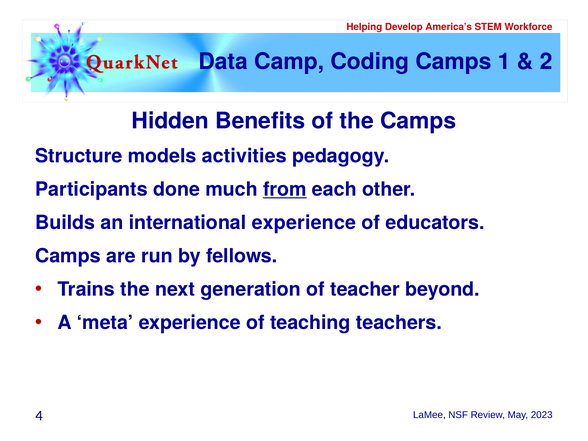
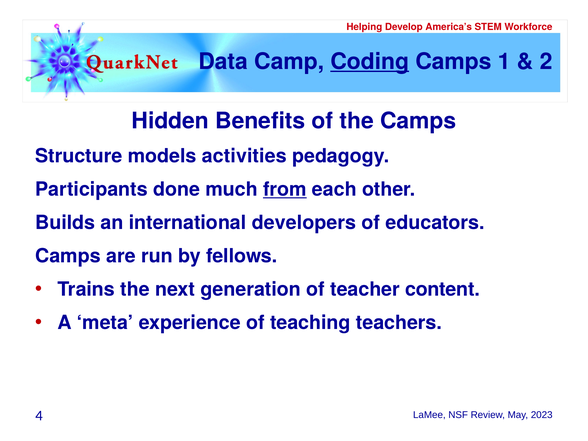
Coding underline: none -> present
international experience: experience -> developers
beyond: beyond -> content
